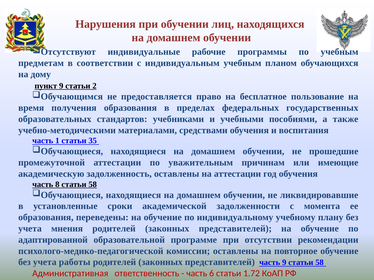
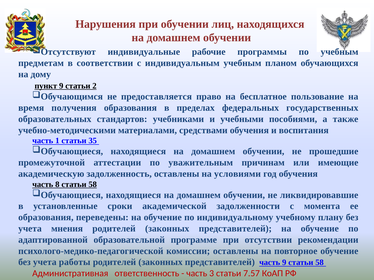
на аттестации: аттестации -> условиями
6: 6 -> 3
1.72: 1.72 -> 7.57
